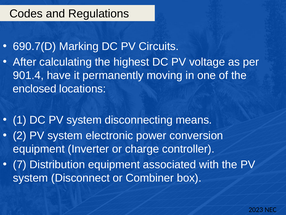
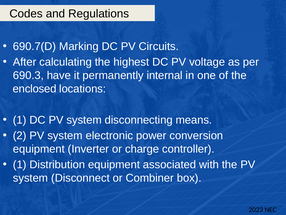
901.4: 901.4 -> 690.3
moving: moving -> internal
7 at (20, 164): 7 -> 1
